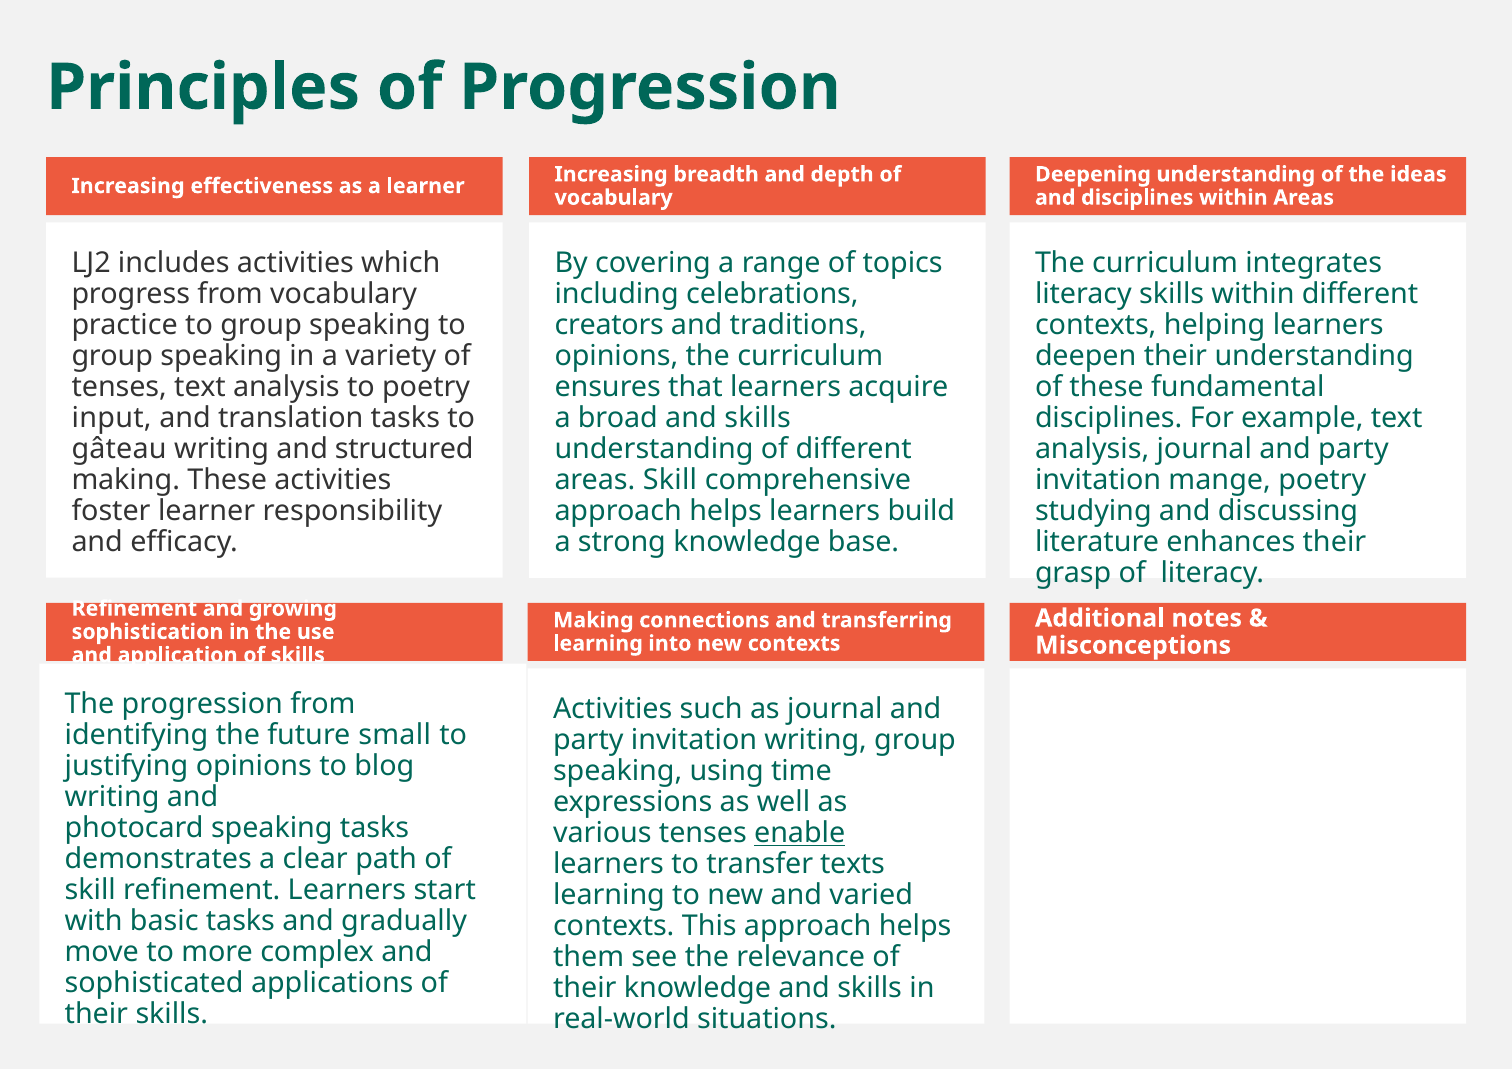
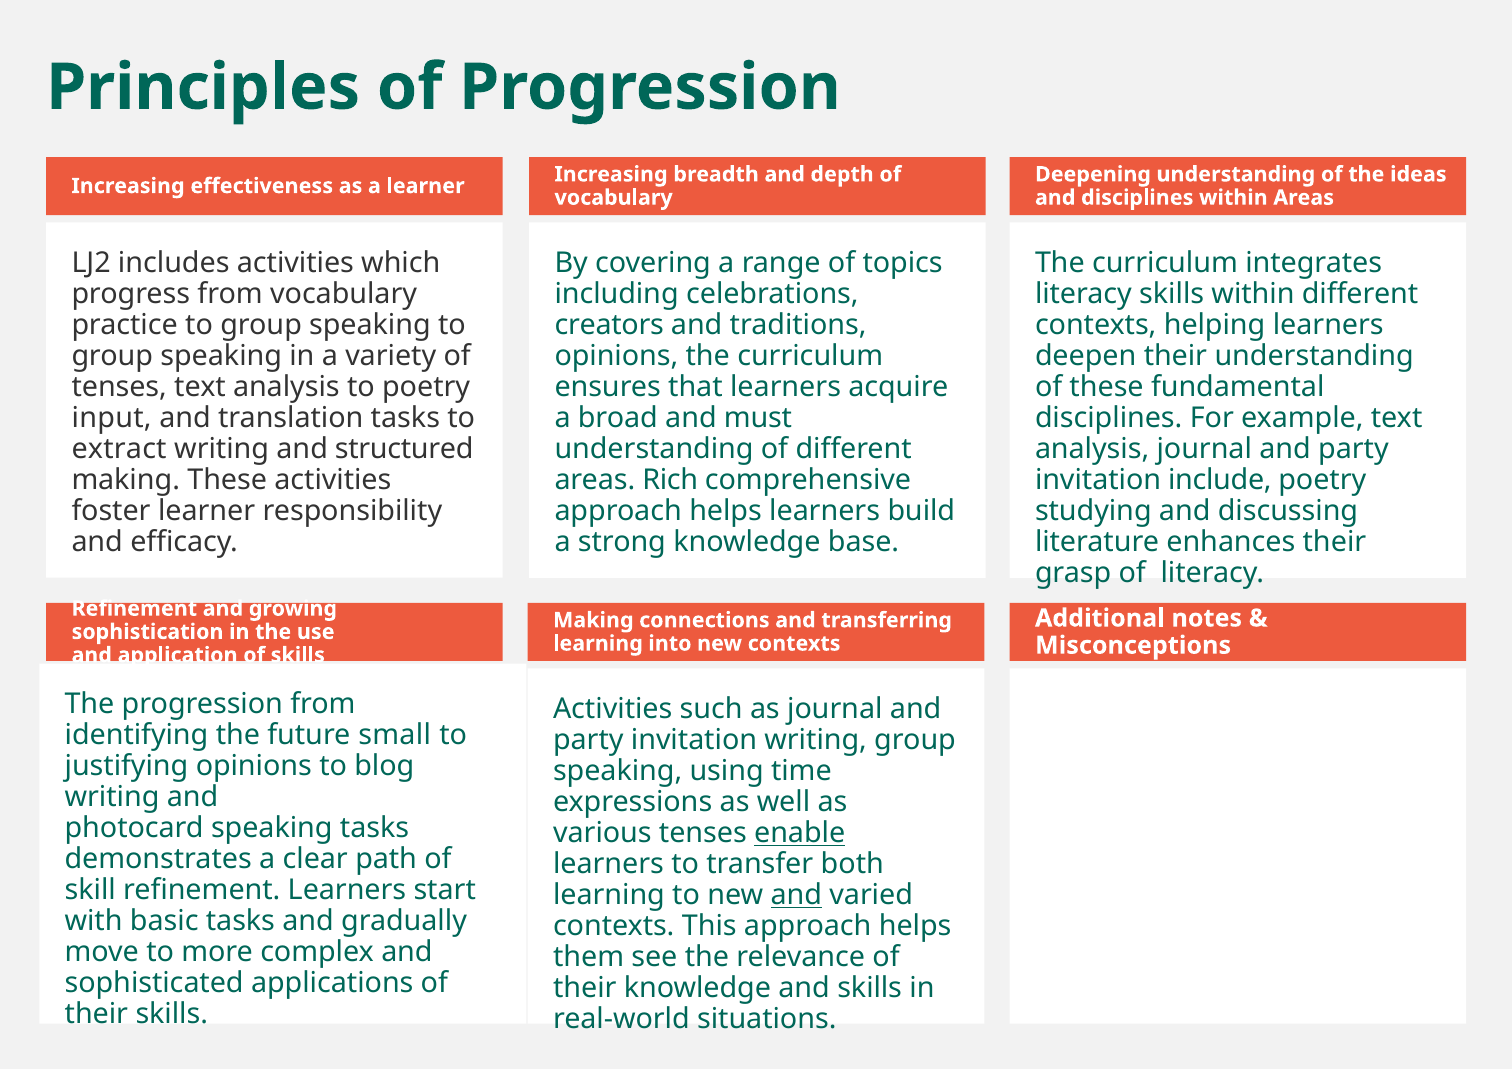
broad and skills: skills -> must
gâteau: gâteau -> extract
areas Skill: Skill -> Rich
mange: mange -> include
texts: texts -> both
and at (796, 895) underline: none -> present
